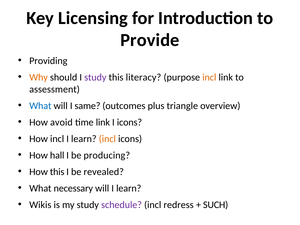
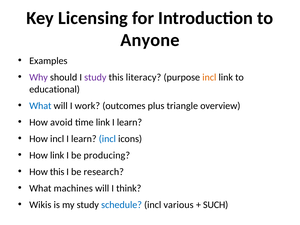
Provide: Provide -> Anyone
Providing: Providing -> Examples
Why colour: orange -> purple
assessment: assessment -> educational
same: same -> work
icons at (129, 122): icons -> learn
incl at (107, 139) colour: orange -> blue
How hall: hall -> link
revealed: revealed -> research
necessary: necessary -> machines
will I learn: learn -> think
schedule colour: purple -> blue
redress: redress -> various
